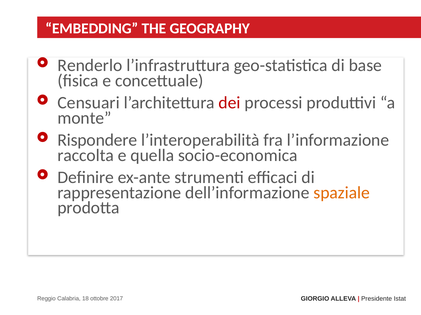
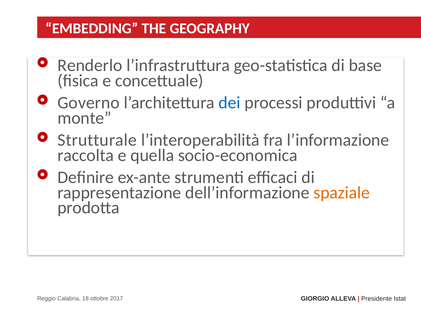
Censuari: Censuari -> Governo
dei colour: red -> blue
Rispondere: Rispondere -> Strutturale
